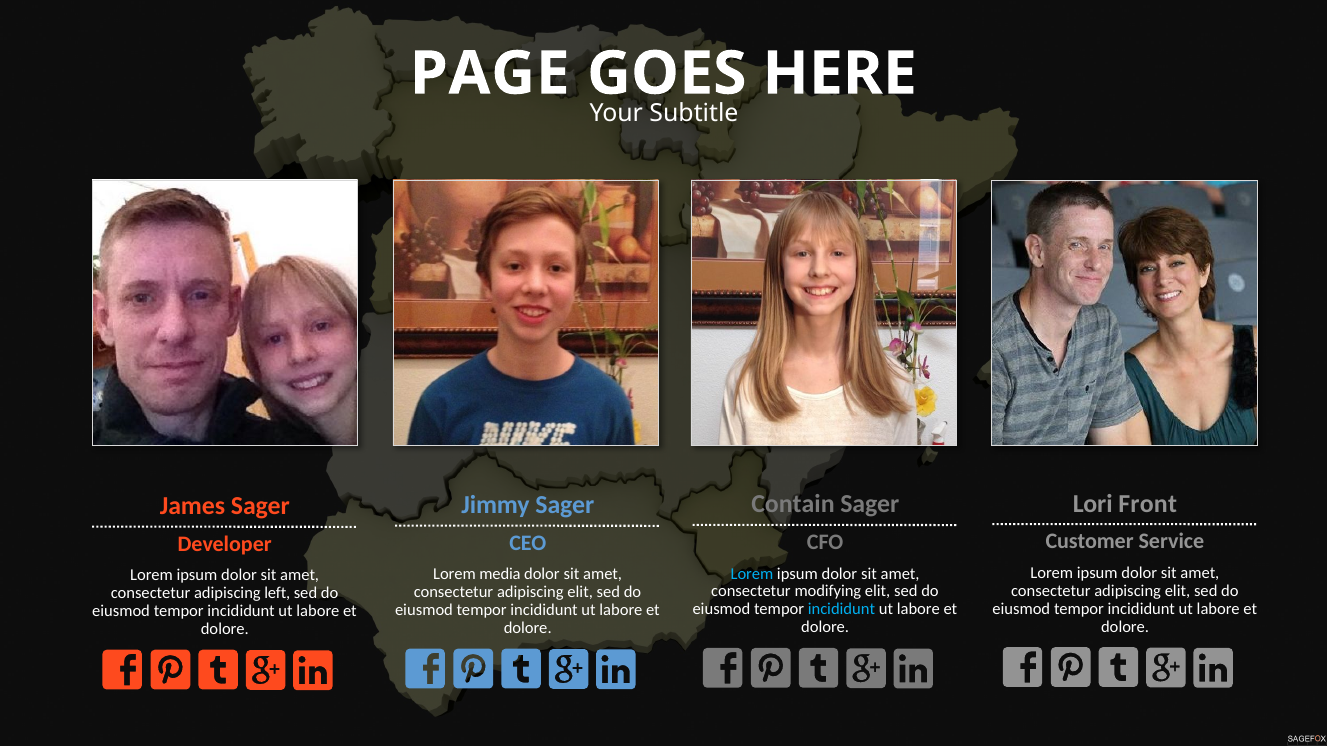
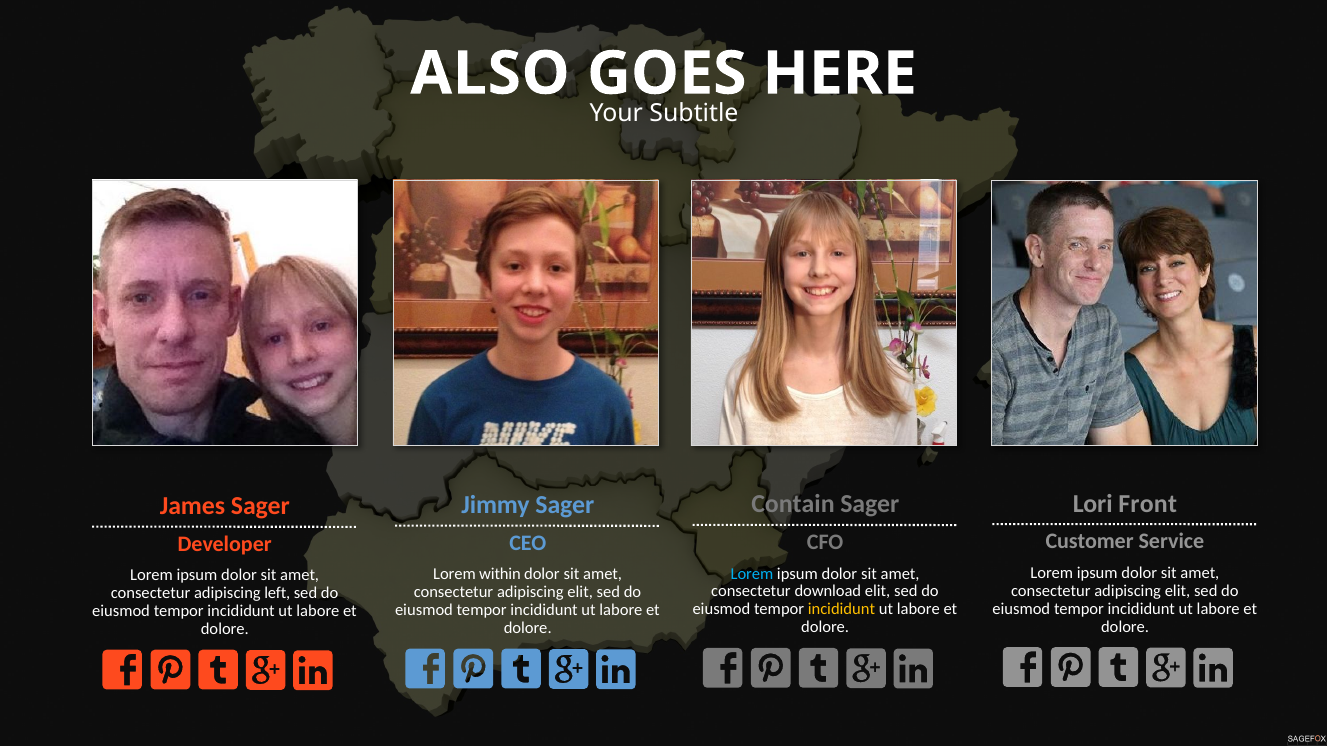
PAGE: PAGE -> ALSO
media: media -> within
modifying: modifying -> download
incididunt at (841, 610) colour: light blue -> yellow
